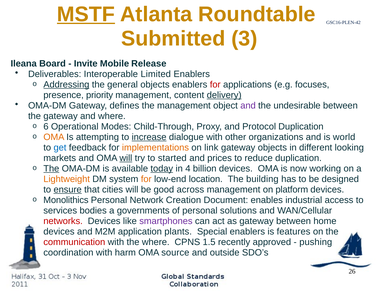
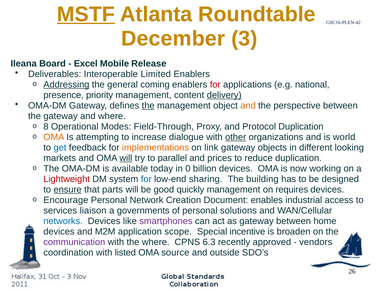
Submitted: Submitted -> December
Invite: Invite -> Excel
general objects: objects -> coming
focuses: focuses -> national
the at (148, 106) underline: none -> present
and at (248, 106) colour: purple -> orange
undesirable: undesirable -> perspective
6: 6 -> 8
Child-Through: Child-Through -> Field-Through
increase underline: present -> none
other underline: none -> present
started: started -> parallel
The at (51, 169) underline: present -> none
today underline: present -> none
4: 4 -> 0
Lightweight colour: orange -> red
for at (146, 179) colour: orange -> blue
location: location -> sharing
cities: cities -> parts
across: across -> quickly
platform: platform -> requires
Monolithics: Monolithics -> Encourage
bodies: bodies -> liaison
networks colour: red -> blue
plants: plants -> scope
Special enablers: enablers -> incentive
features: features -> broaden
communication colour: red -> purple
1.5: 1.5 -> 6.3
pushing: pushing -> vendors
harm: harm -> listed
